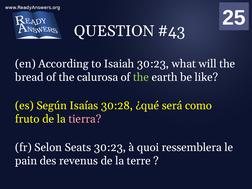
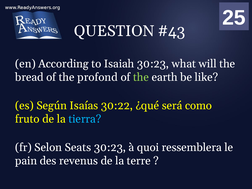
calurosa: calurosa -> profond
30:28: 30:28 -> 30:22
tierra colour: pink -> light blue
